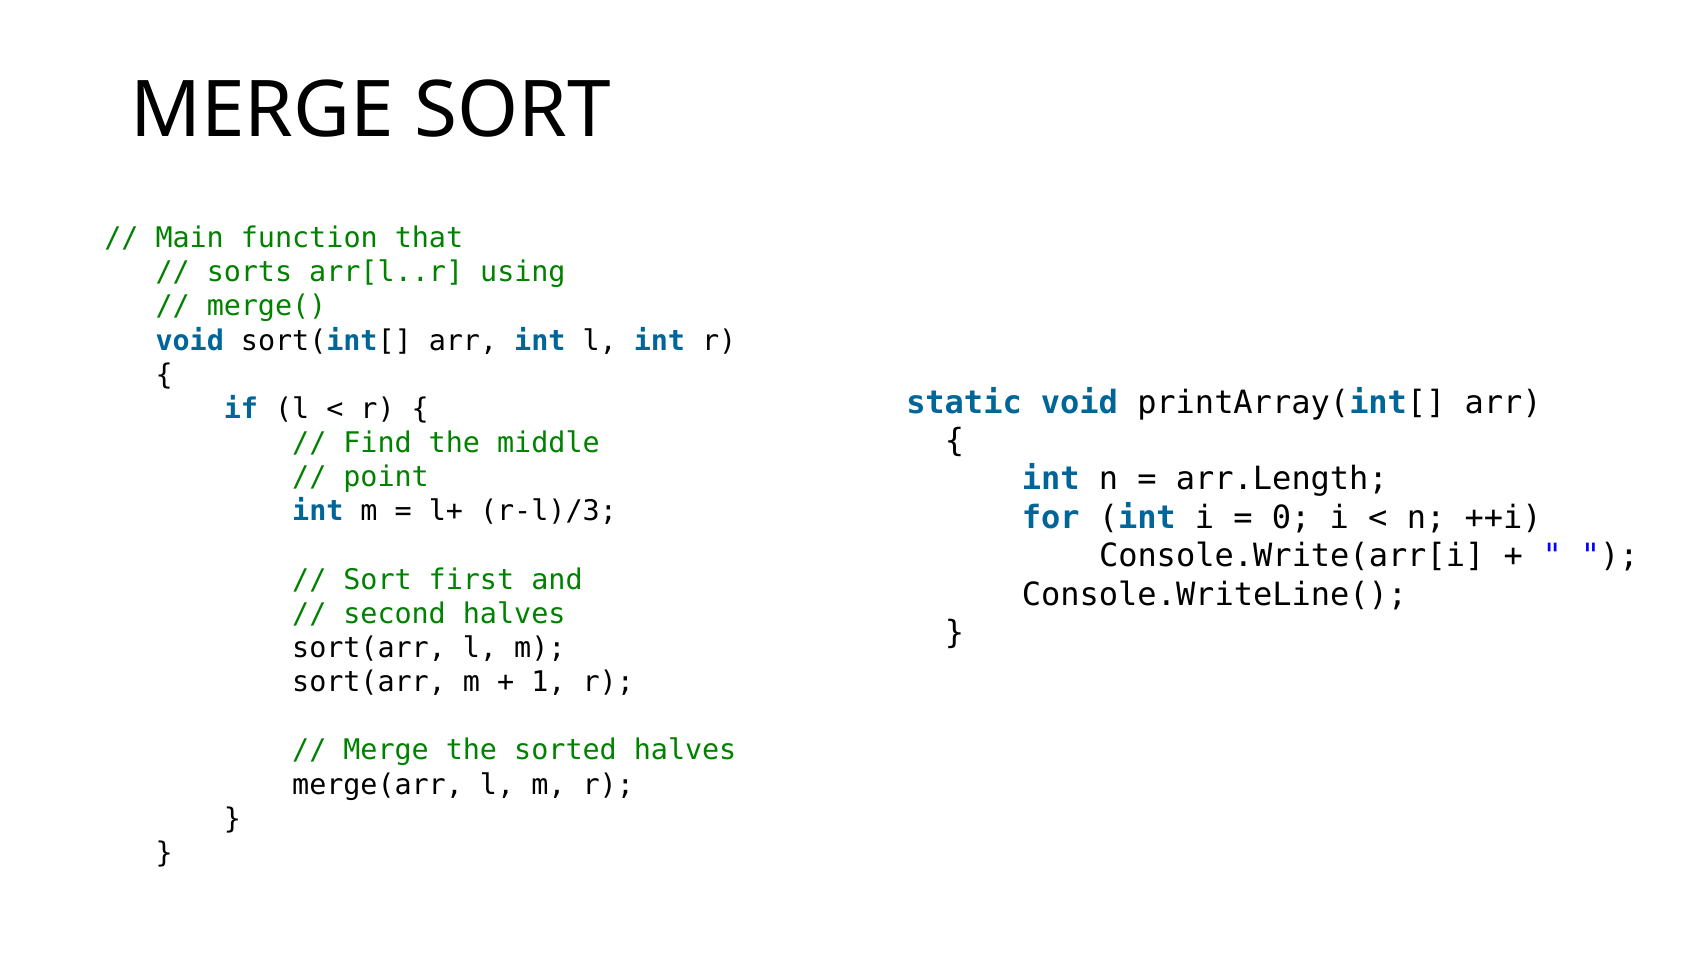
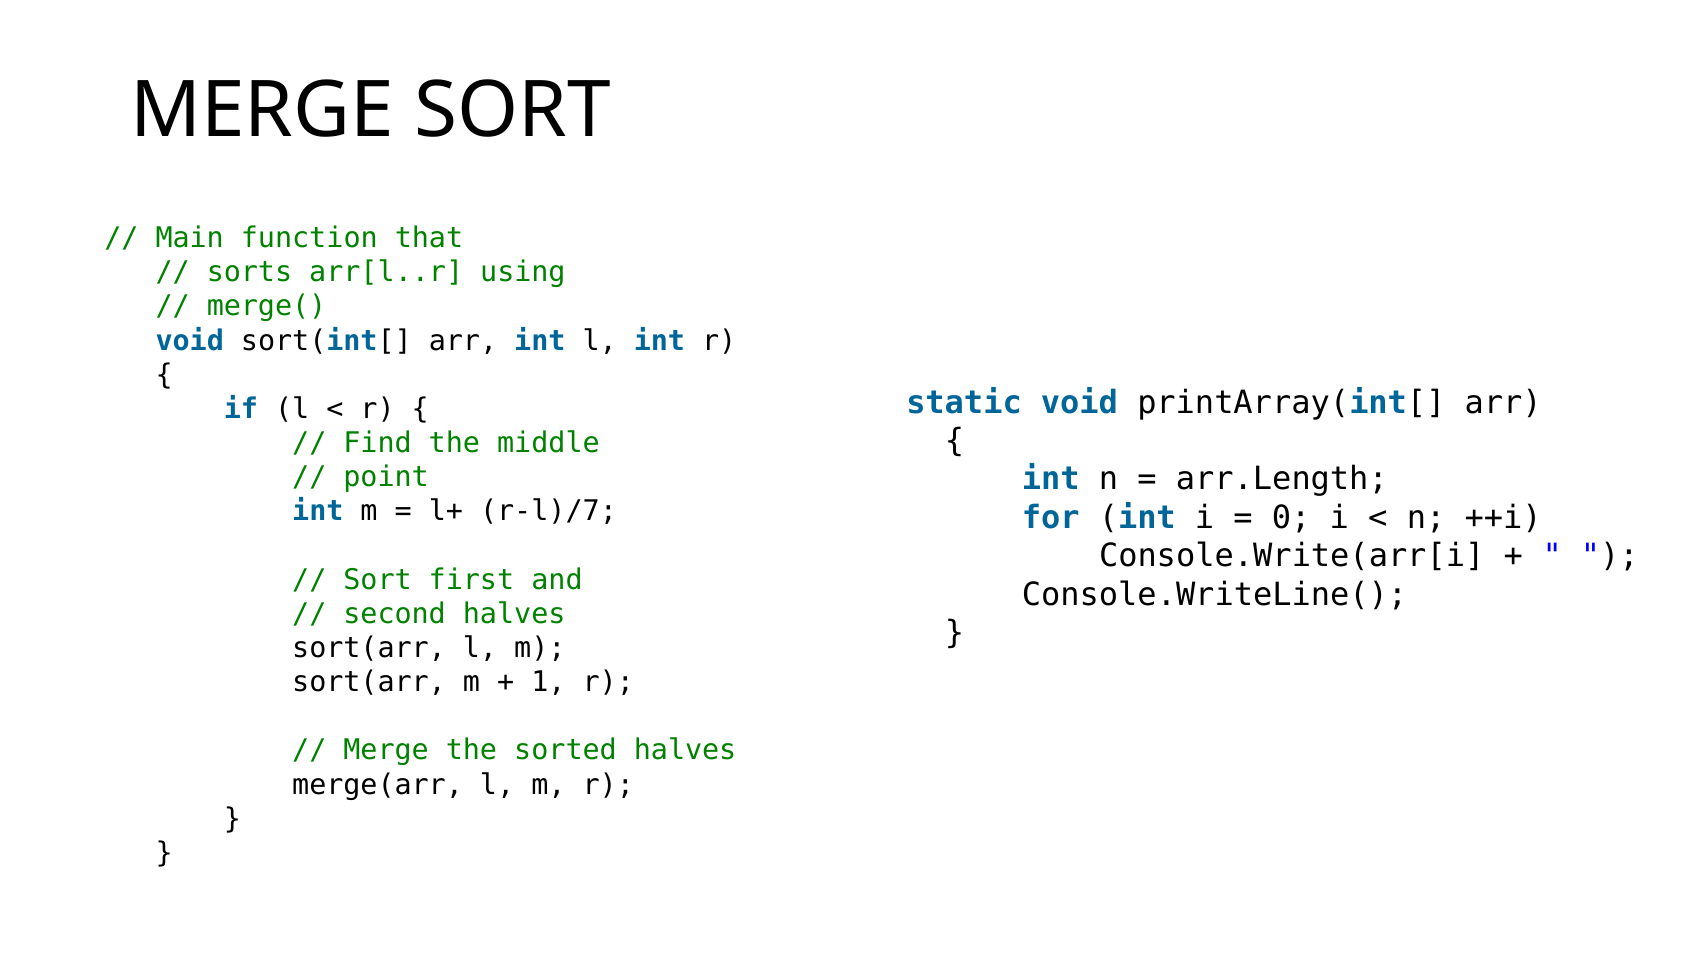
r-l)/3: r-l)/3 -> r-l)/7
